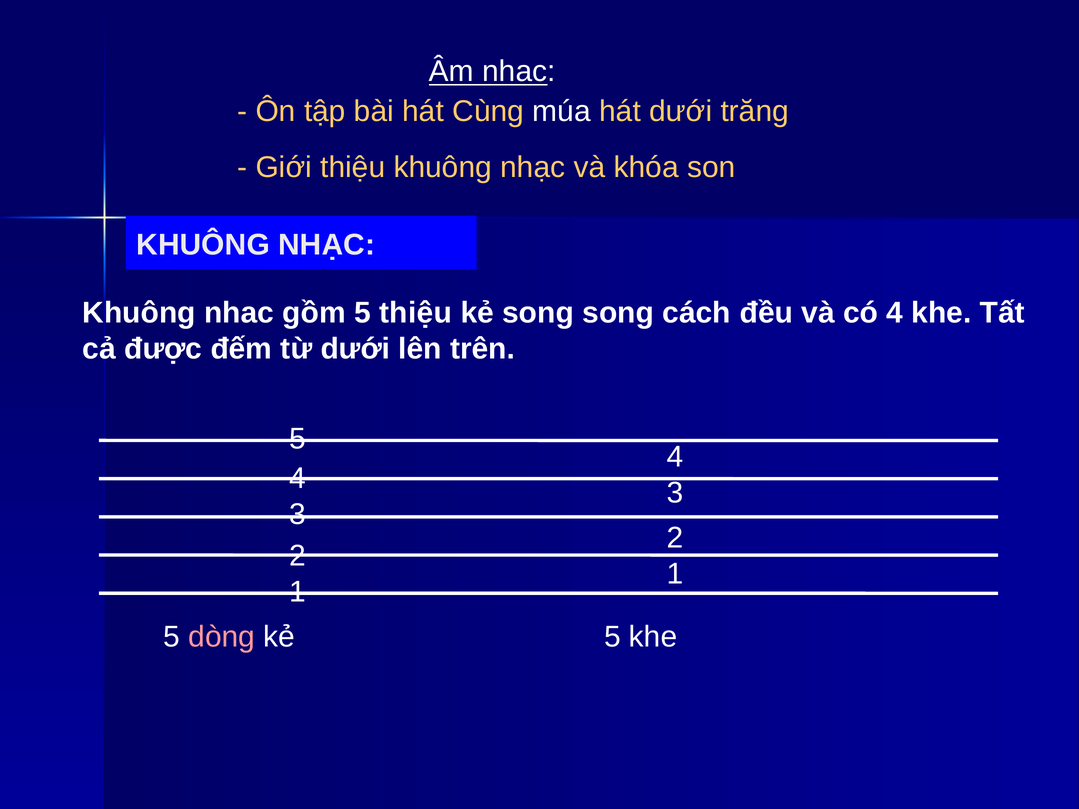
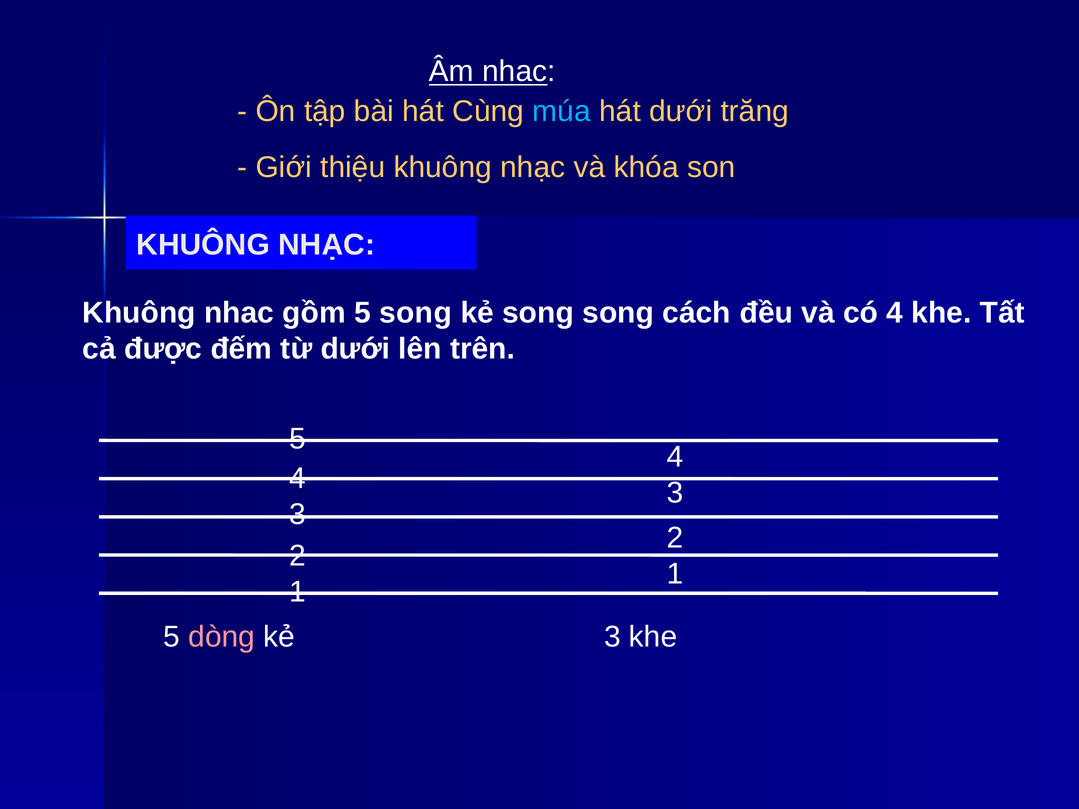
múa colour: white -> light blue
5 thiệu: thiệu -> song
kẻ 5: 5 -> 3
